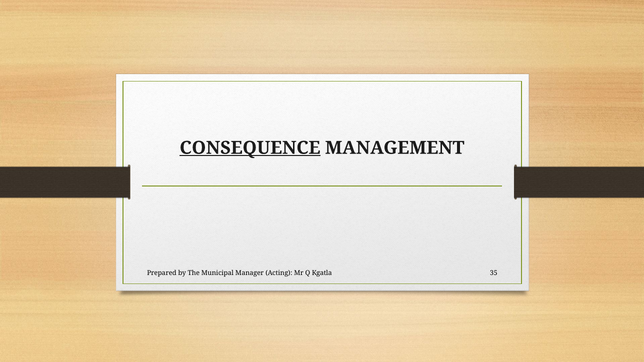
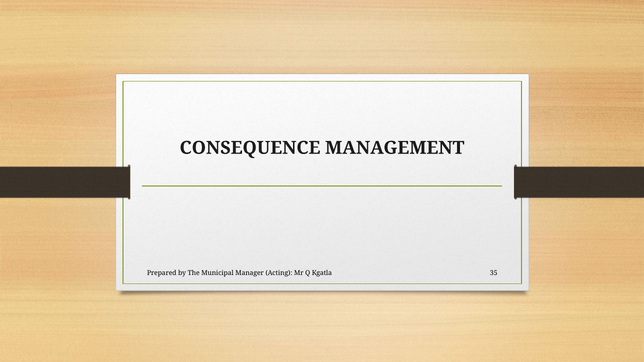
CONSEQUENCE underline: present -> none
